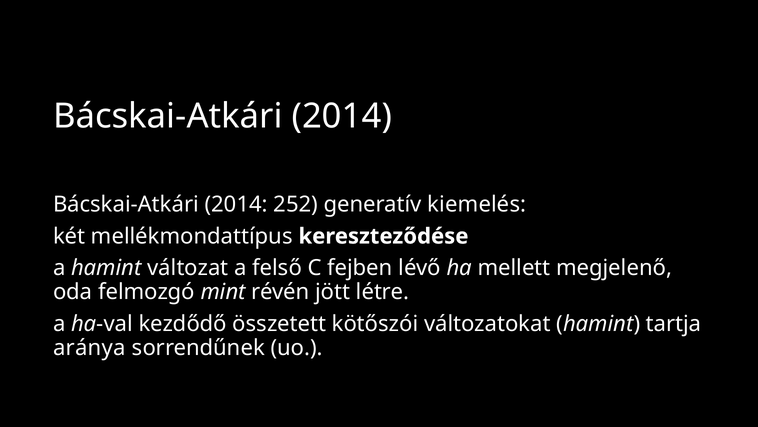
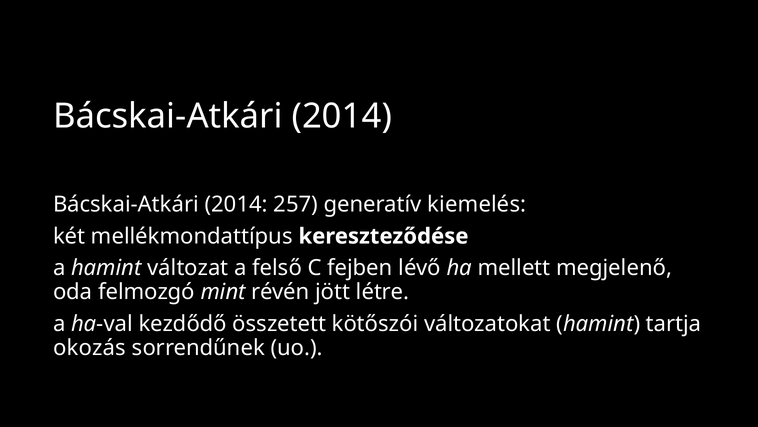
252: 252 -> 257
aránya: aránya -> okozás
